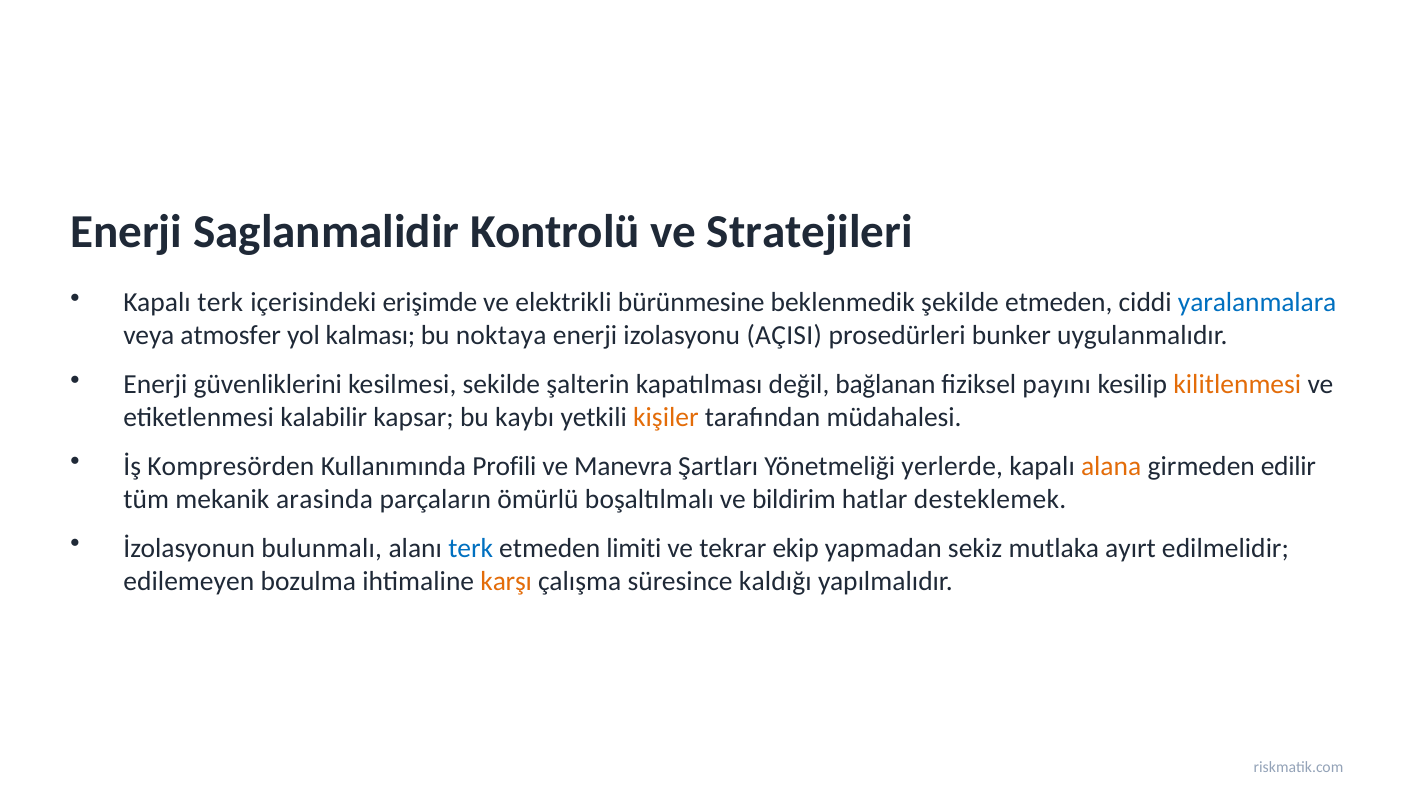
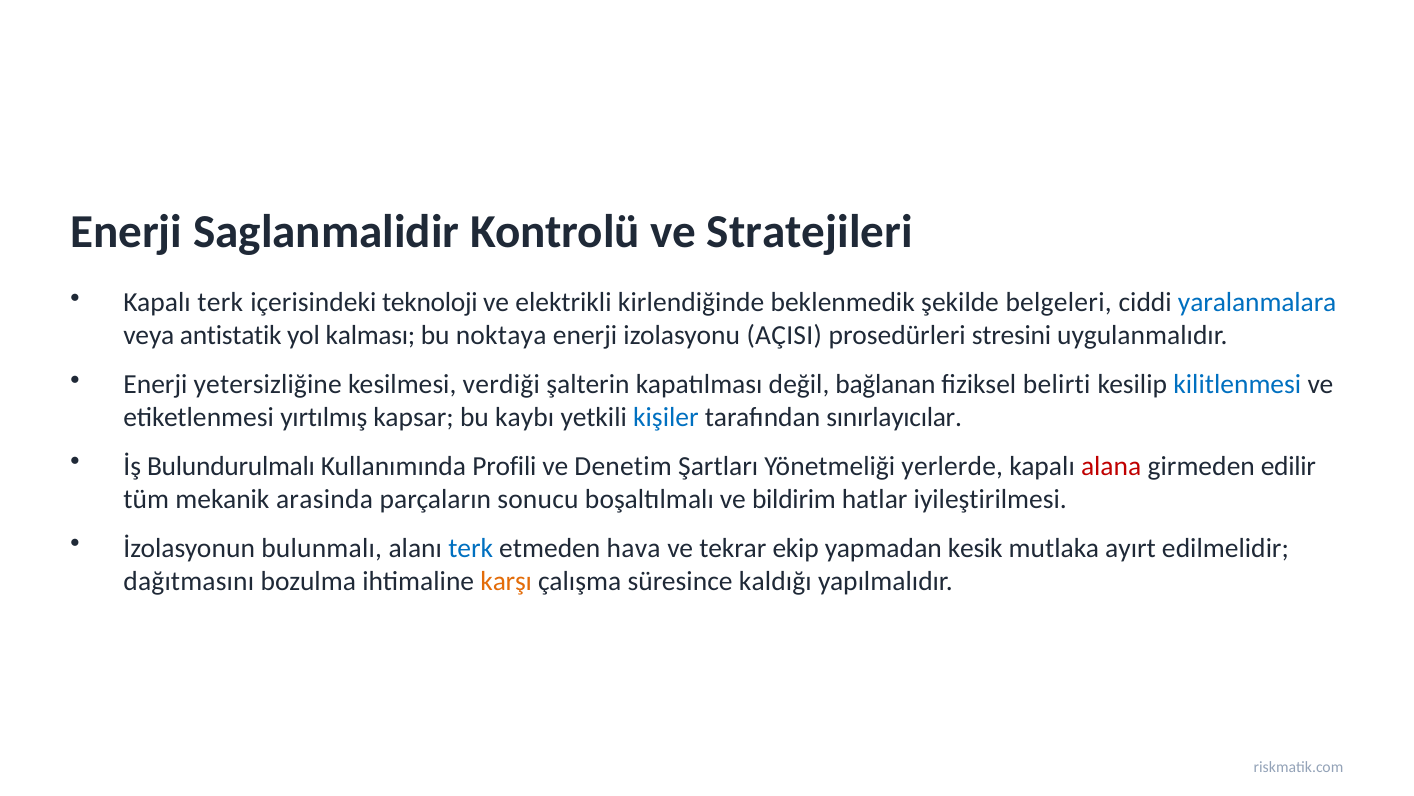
erişimde: erişimde -> teknoloji
bürünmesine: bürünmesine -> kirlendiğinde
şekilde etmeden: etmeden -> belgeleri
atmosfer: atmosfer -> antistatik
bunker: bunker -> stresini
güvenliklerini: güvenliklerini -> yetersizliğine
sekilde: sekilde -> verdiği
payını: payını -> belirti
kilitlenmesi colour: orange -> blue
kalabilir: kalabilir -> yırtılmış
kişiler colour: orange -> blue
müdahalesi: müdahalesi -> sınırlayıcılar
Kompresörden: Kompresörden -> Bulundurulmalı
Manevra: Manevra -> Denetim
alana colour: orange -> red
ömürlü: ömürlü -> sonucu
desteklemek: desteklemek -> iyileştirilmesi
limiti: limiti -> hava
sekiz: sekiz -> kesik
edilemeyen: edilemeyen -> dağıtmasını
